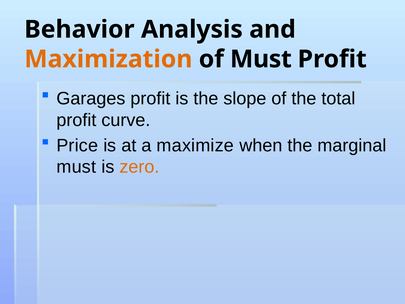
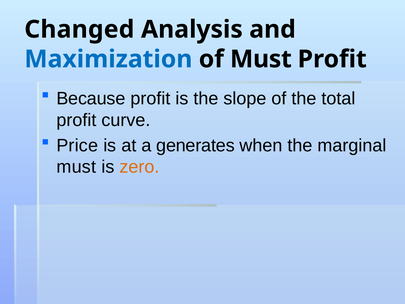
Behavior: Behavior -> Changed
Maximization colour: orange -> blue
Garages: Garages -> Because
maximize: maximize -> generates
